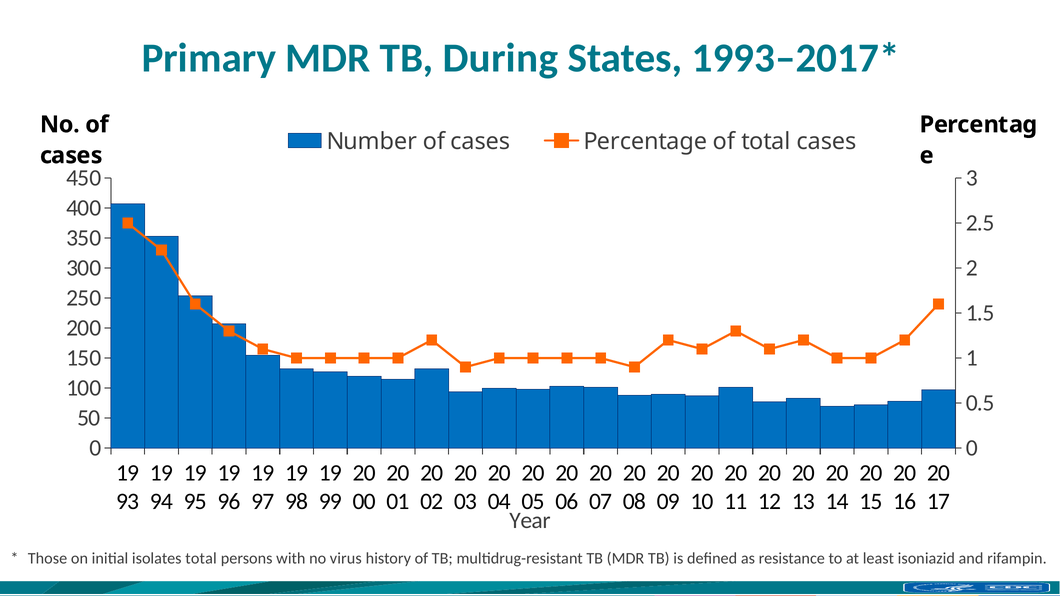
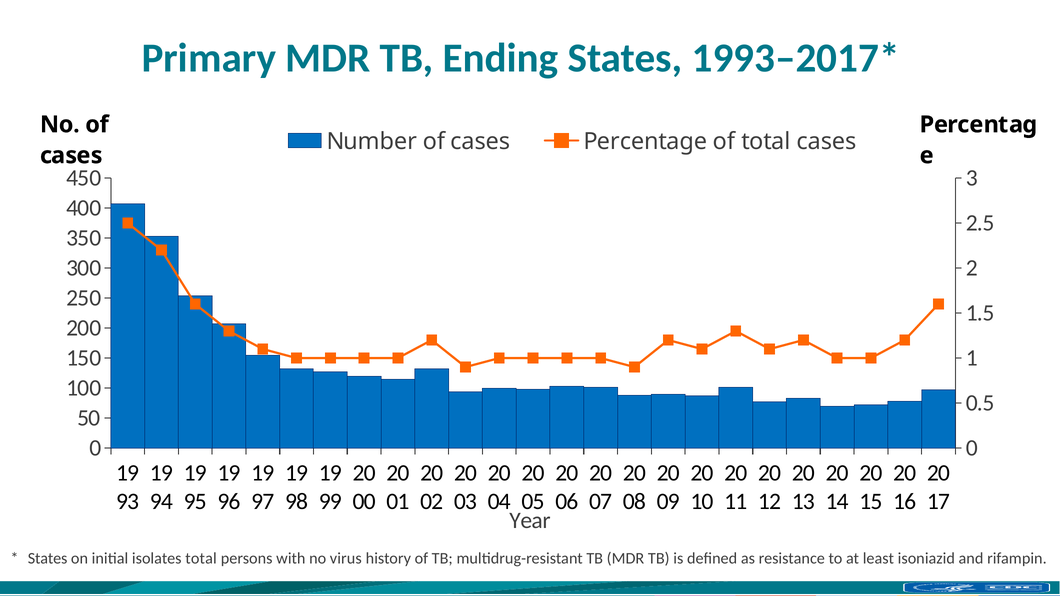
During: During -> Ending
Those at (47, 559): Those -> States
